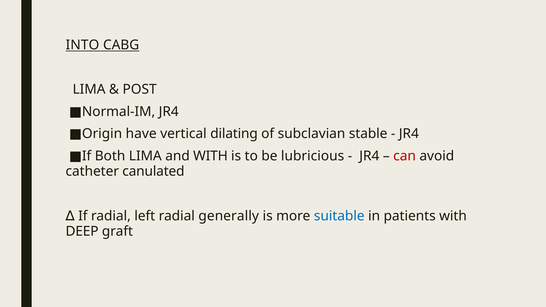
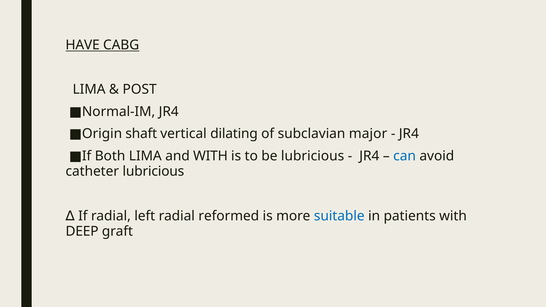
INTO: INTO -> HAVE
have: have -> shaft
stable: stable -> major
can colour: red -> blue
catheter canulated: canulated -> lubricious
generally: generally -> reformed
